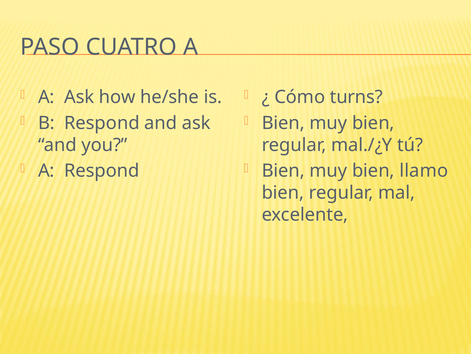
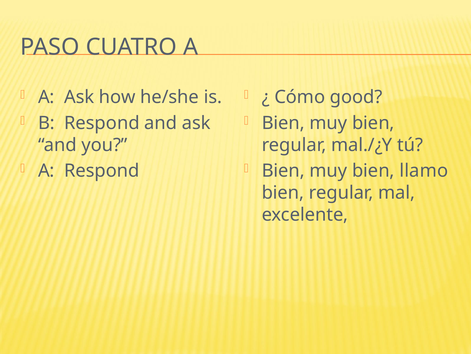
turns: turns -> good
